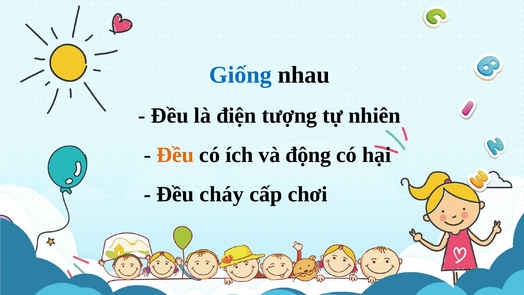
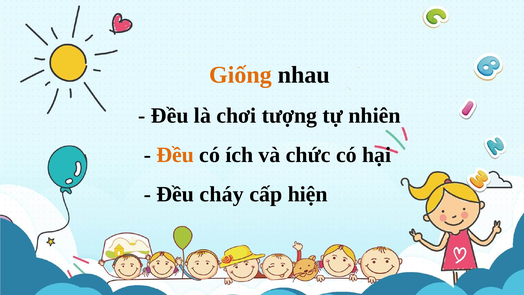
Giống colour: blue -> orange
điện: điện -> chơi
động: động -> chức
chơi: chơi -> hiện
